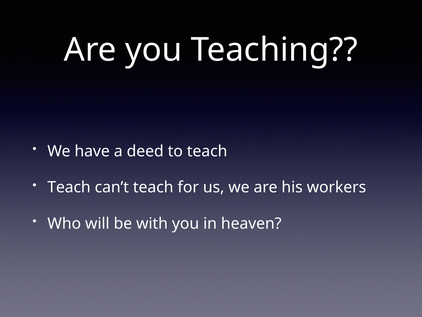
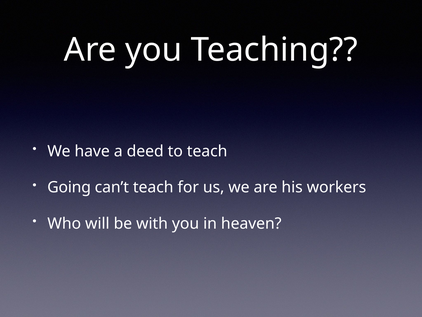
Teach at (69, 187): Teach -> Going
